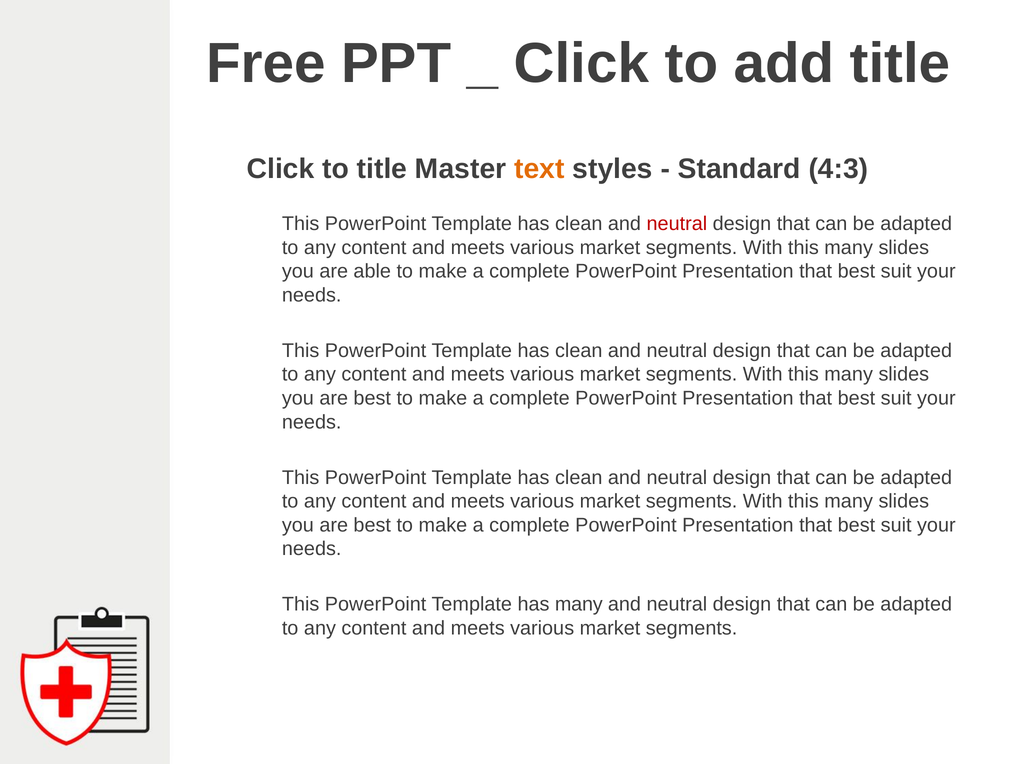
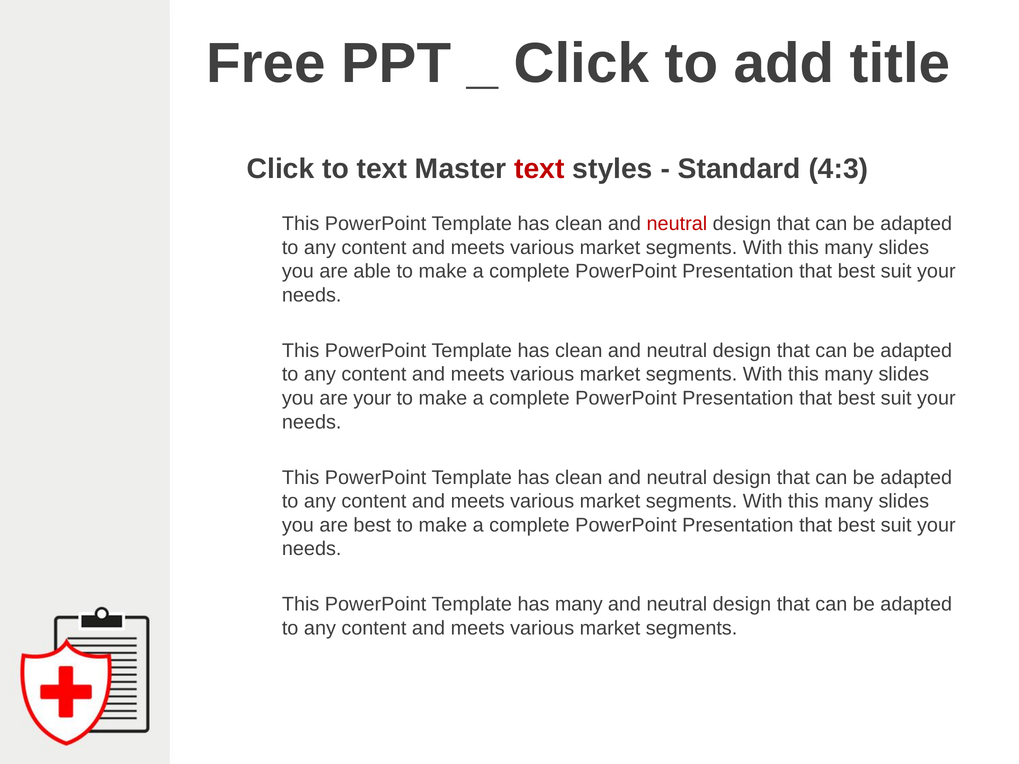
to title: title -> text
text at (539, 169) colour: orange -> red
best at (372, 398): best -> your
